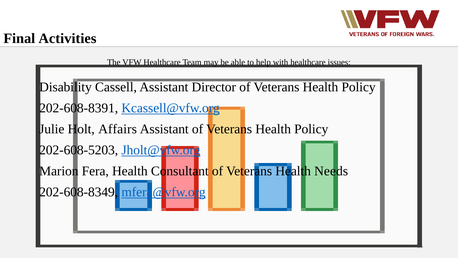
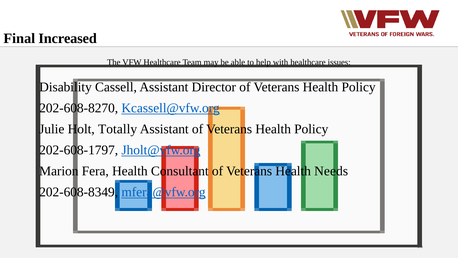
Activities: Activities -> Increased
202-608-8391: 202-608-8391 -> 202-608-8270
Affairs: Affairs -> Totally
202-608-5203: 202-608-5203 -> 202-608-1797
